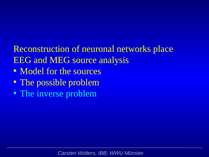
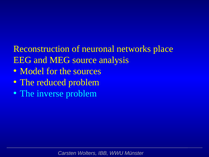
possible: possible -> reduced
